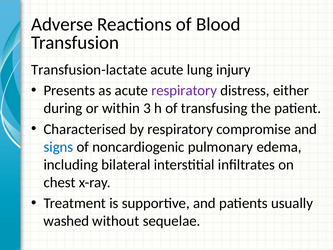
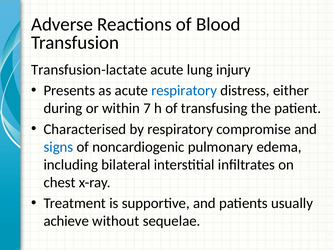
respiratory at (184, 90) colour: purple -> blue
3: 3 -> 7
washed: washed -> achieve
